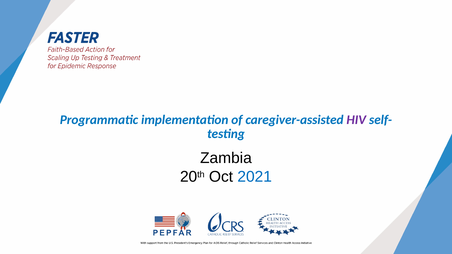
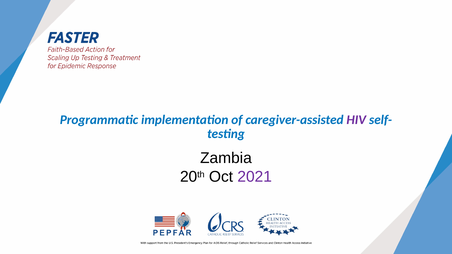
2021 colour: blue -> purple
